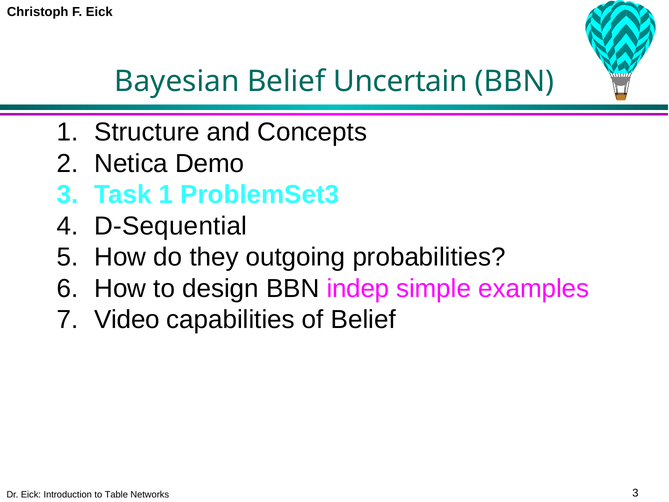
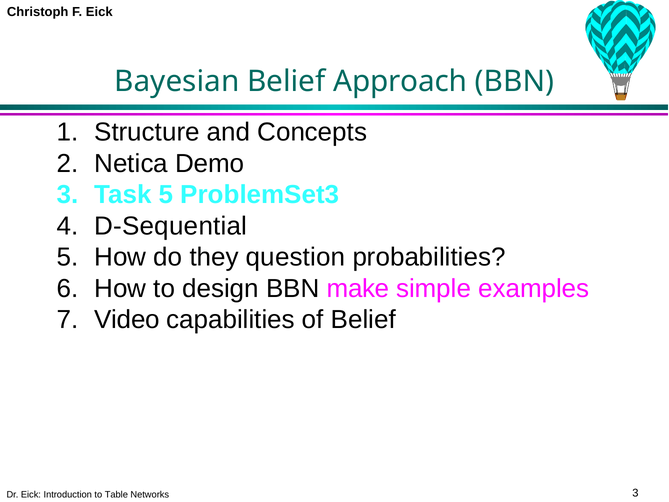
Uncertain: Uncertain -> Approach
Task 1: 1 -> 5
outgoing: outgoing -> question
indep: indep -> make
